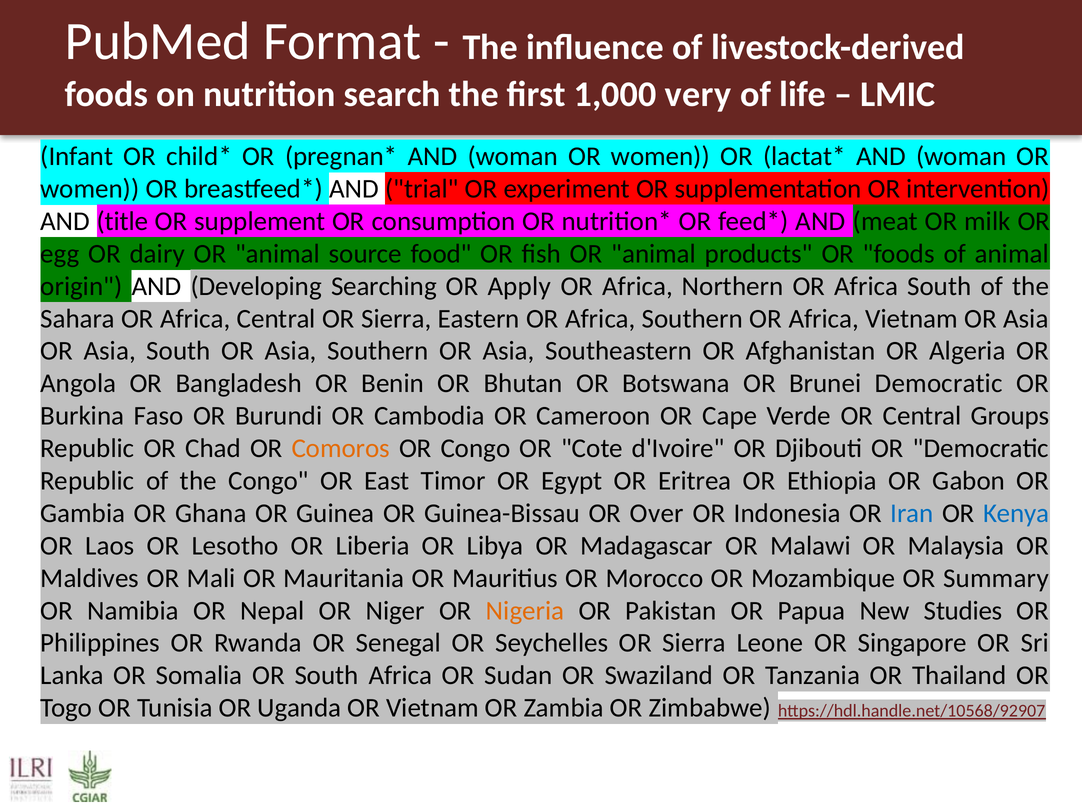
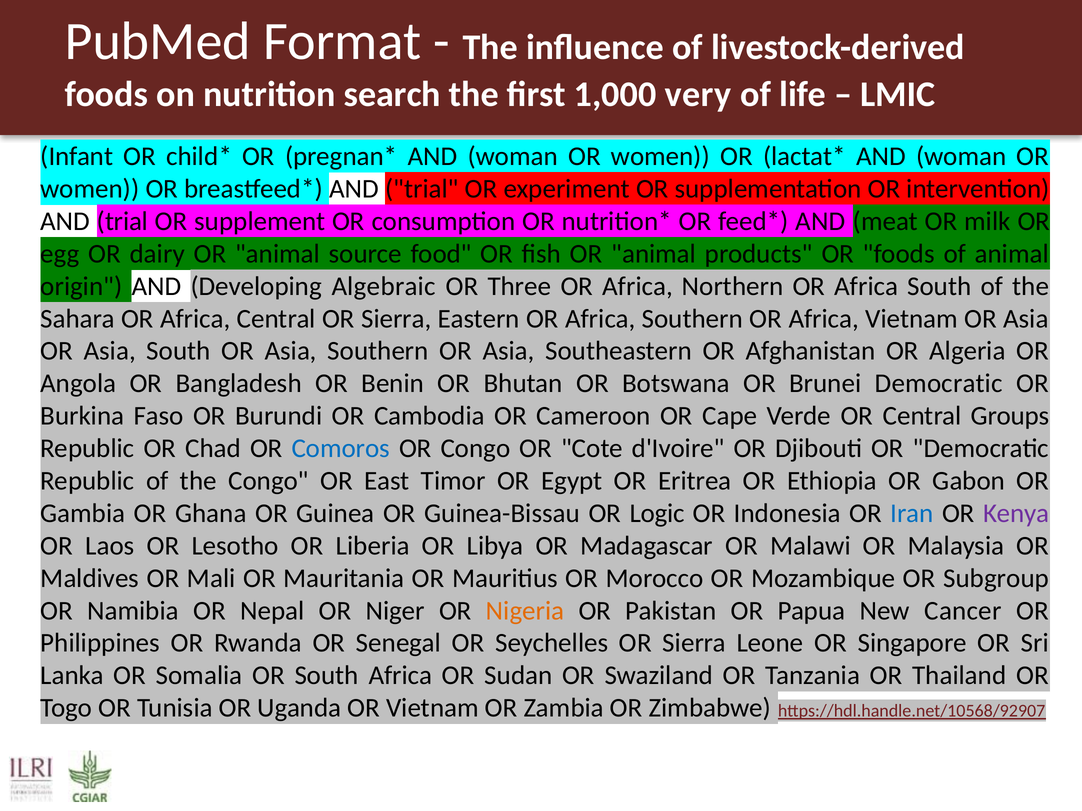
title at (123, 221): title -> trial
Searching: Searching -> Algebraic
Apply: Apply -> Three
Comoros colour: orange -> blue
Over: Over -> Logic
Kenya colour: blue -> purple
Summary: Summary -> Subgroup
Studies: Studies -> Cancer
